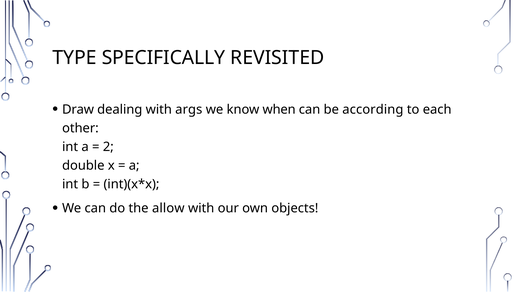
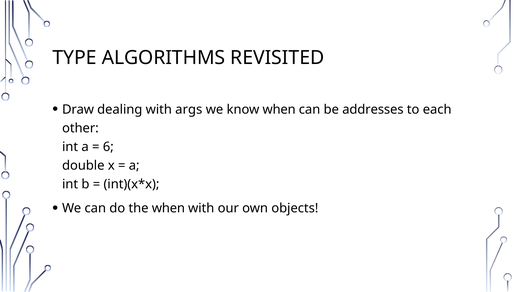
SPECIFICALLY: SPECIFICALLY -> ALGORITHMS
according: according -> addresses
2: 2 -> 6
the allow: allow -> when
